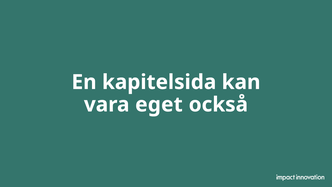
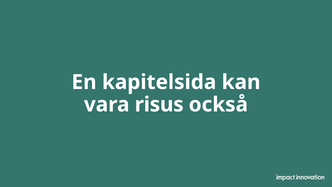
eget: eget -> risus
